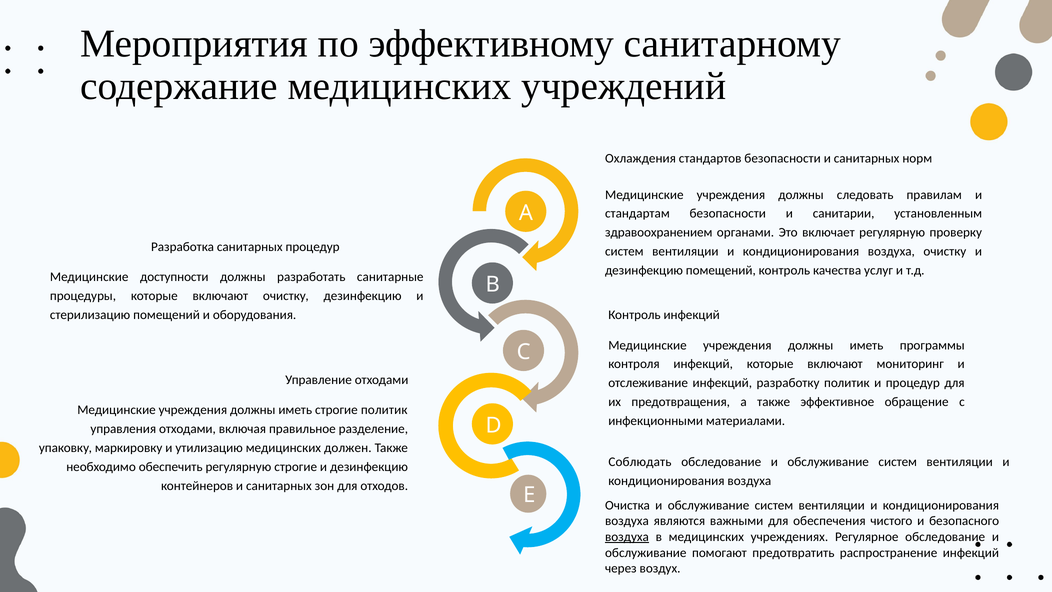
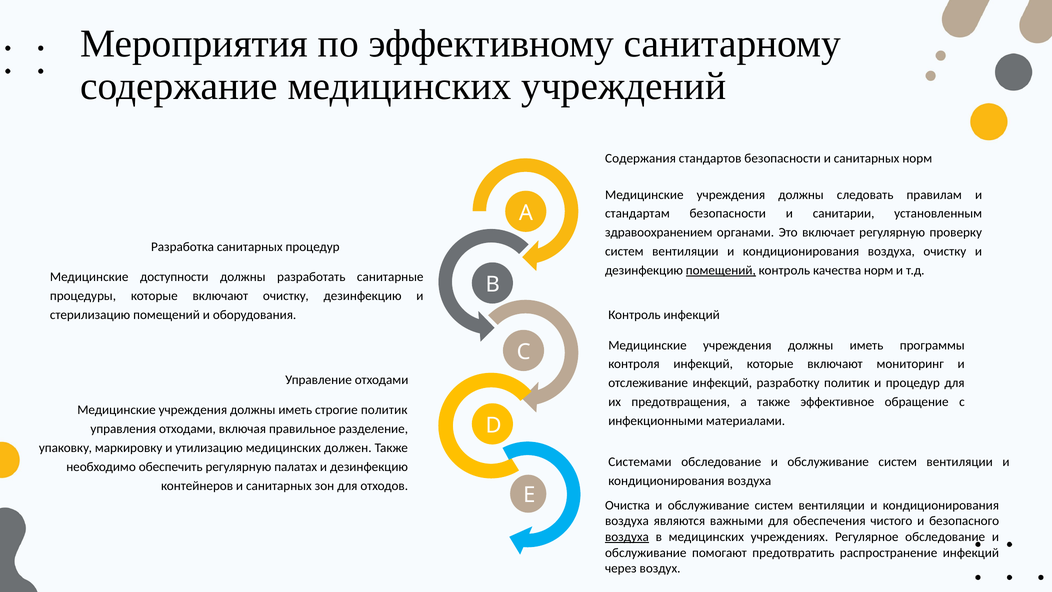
Охлаждения: Охлаждения -> Содержания
помещений at (721, 270) underline: none -> present
качества услуг: услуг -> норм
Соблюдать: Соблюдать -> Системами
регулярную строгие: строгие -> палатах
